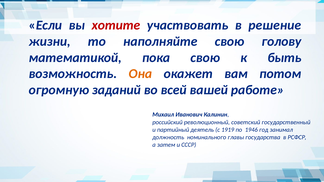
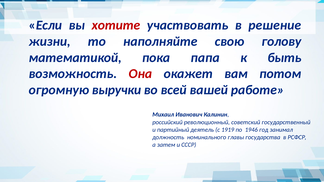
пока свою: свою -> папа
Она colour: orange -> red
заданий: заданий -> выручки
